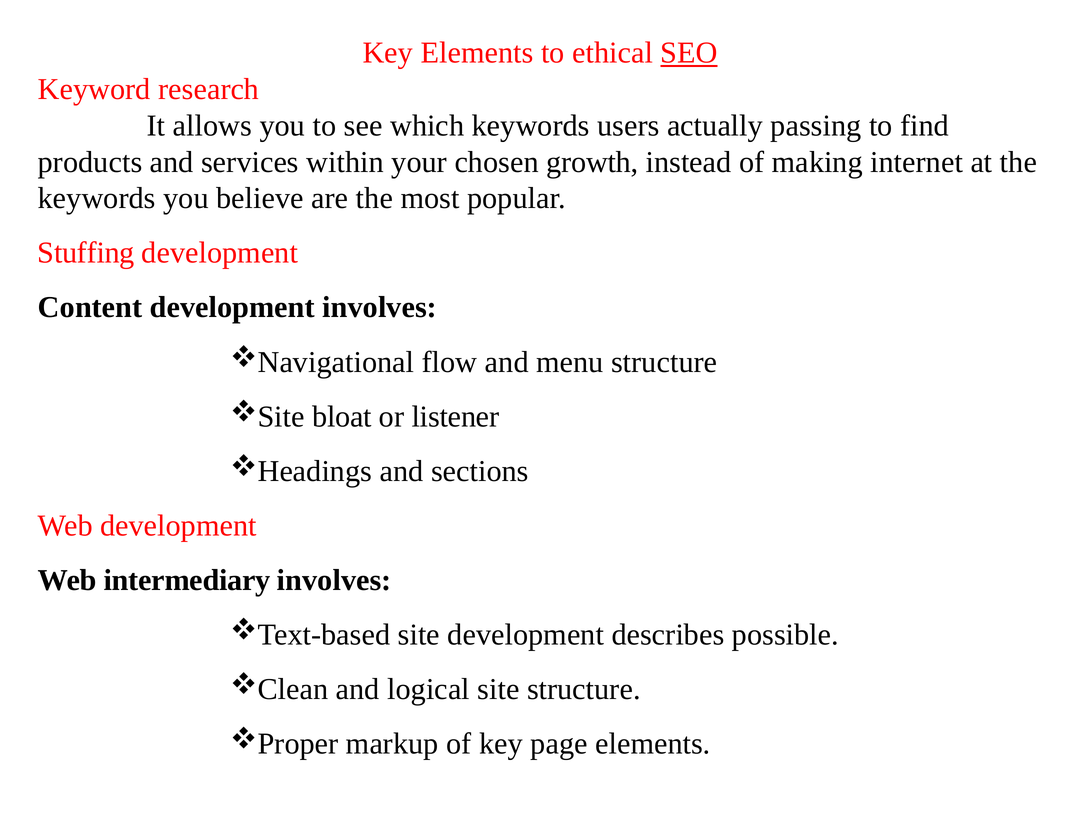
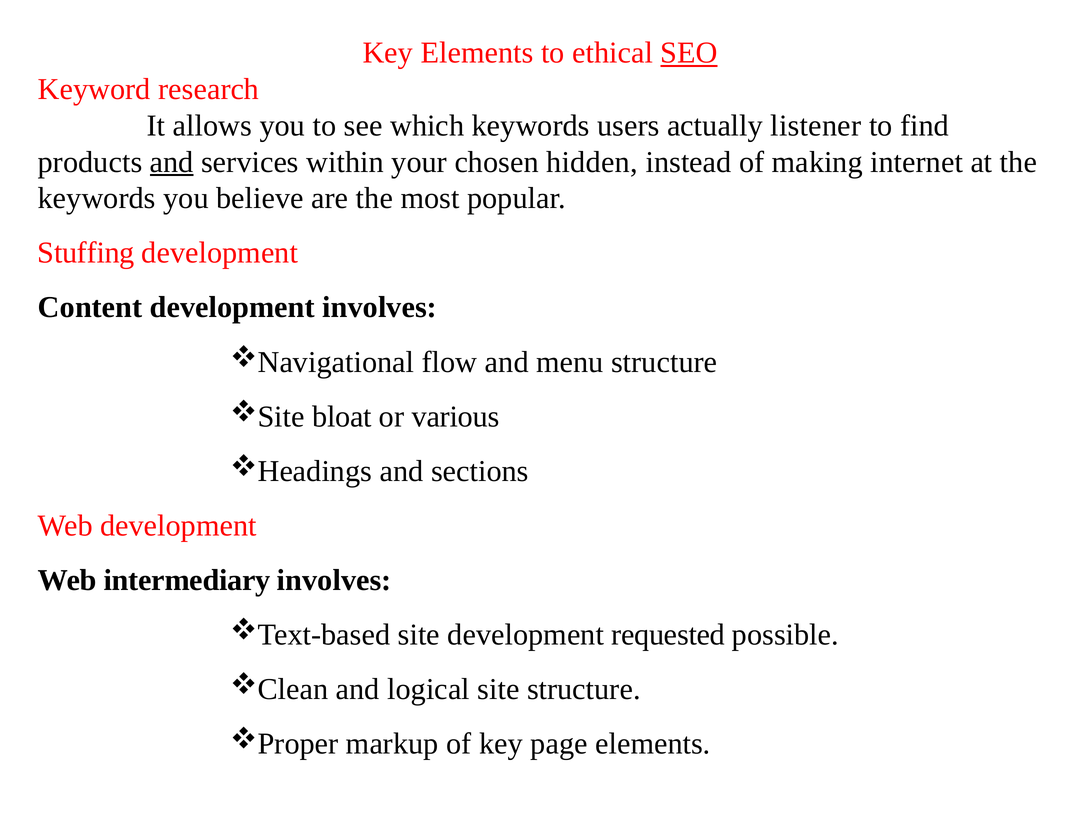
passing: passing -> listener
and at (172, 162) underline: none -> present
growth: growth -> hidden
listener: listener -> various
describes: describes -> requested
